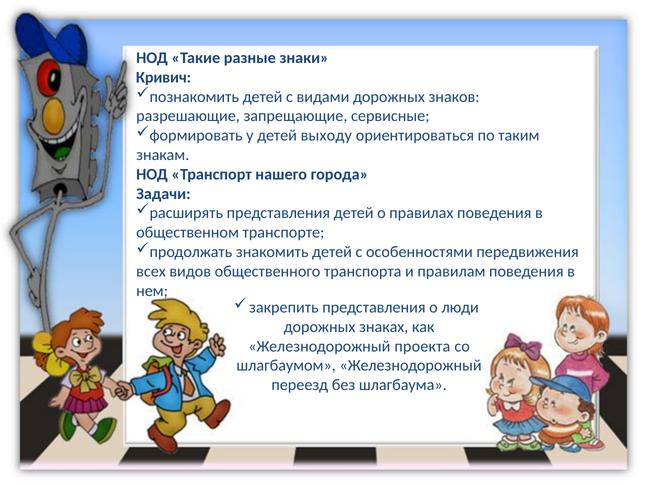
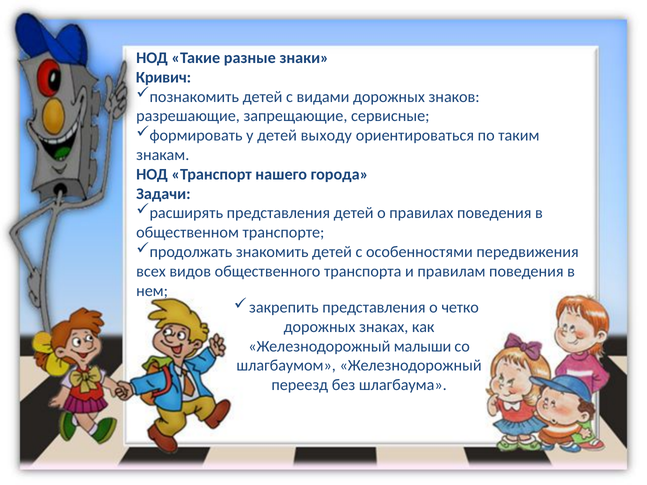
люди: люди -> четко
проекта: проекта -> малыши
